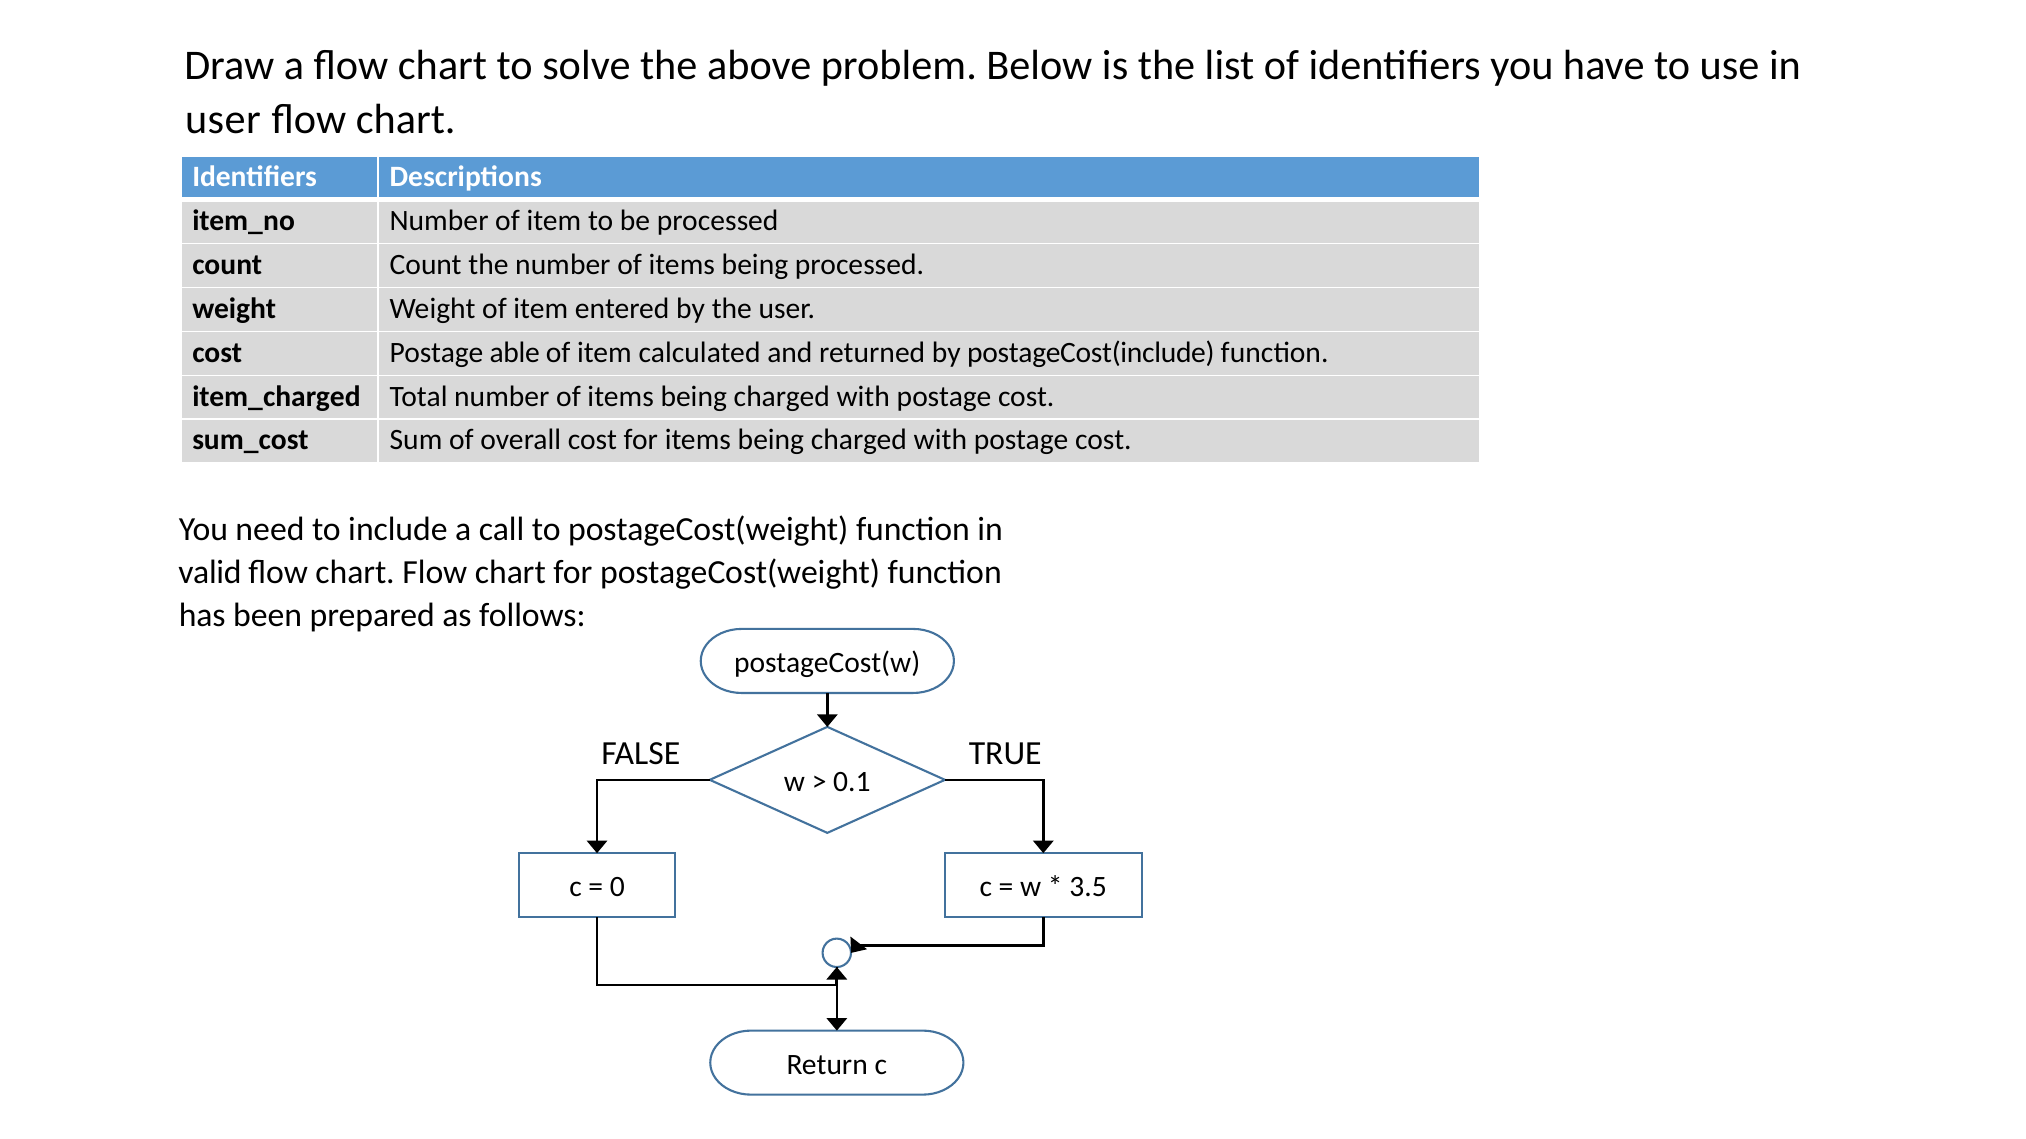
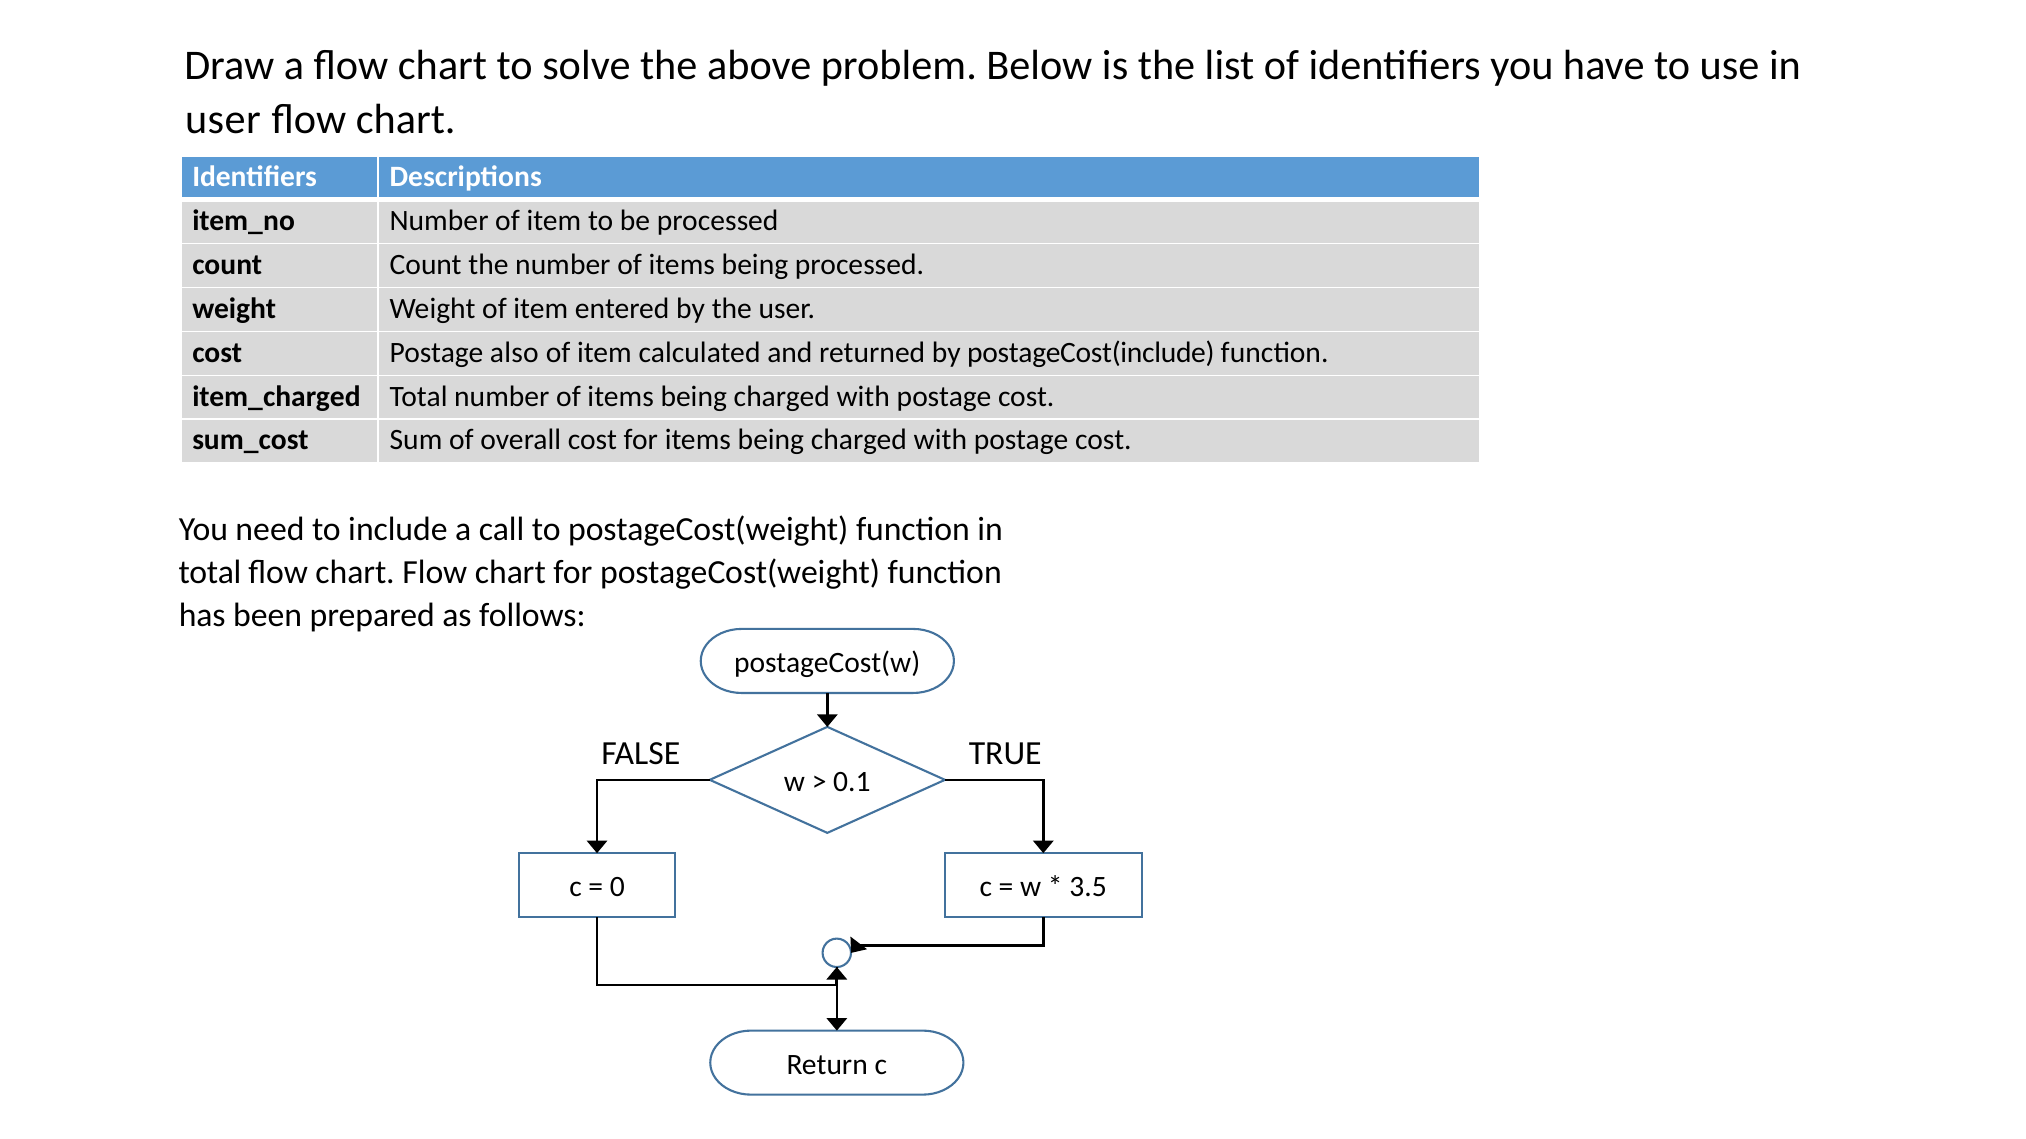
able: able -> also
valid at (210, 573): valid -> total
